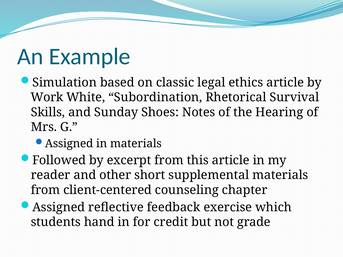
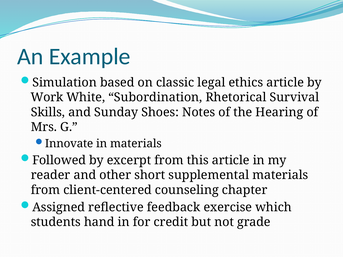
Assigned at (69, 144): Assigned -> Innovate
